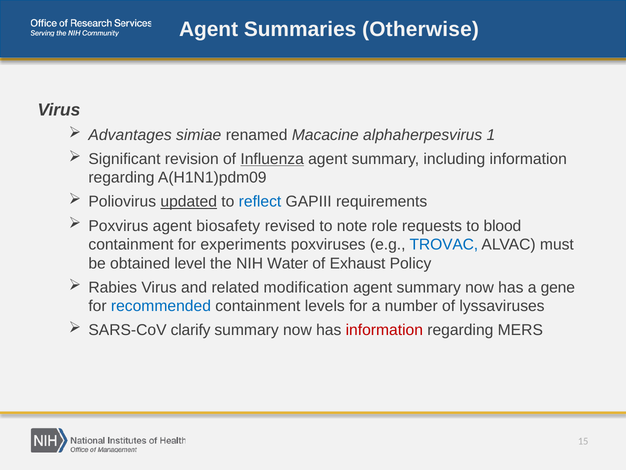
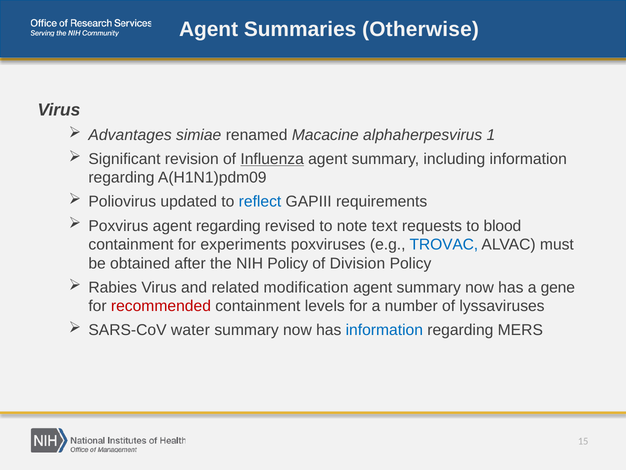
updated underline: present -> none
agent biosafety: biosafety -> regarding
role: role -> text
level: level -> after
NIH Water: Water -> Policy
Exhaust: Exhaust -> Division
recommended colour: blue -> red
clarify: clarify -> water
information at (384, 330) colour: red -> blue
